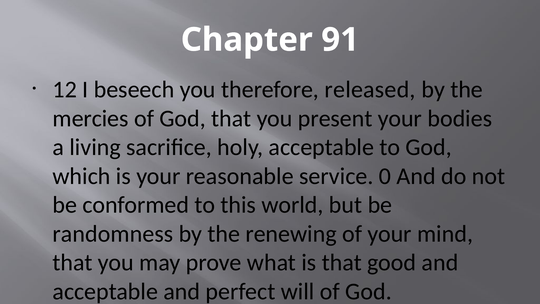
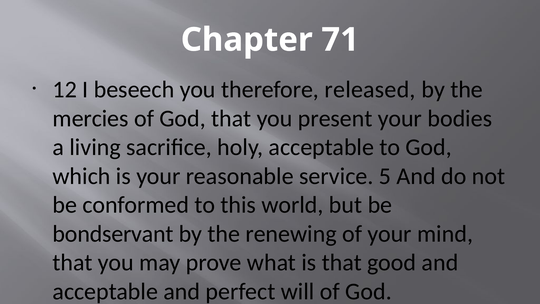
91: 91 -> 71
service 0: 0 -> 5
randomness: randomness -> bondservant
